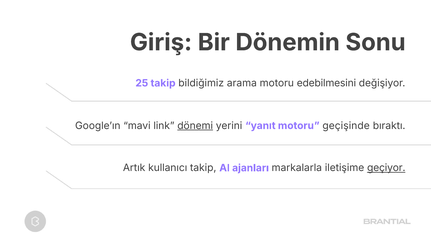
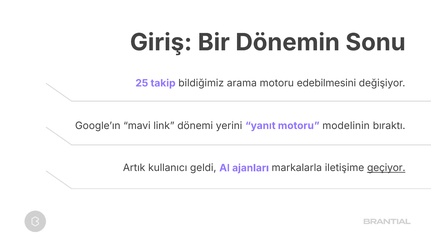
dönemi underline: present -> none
geçişinde: geçişinde -> modelinin
kullanıcı takip: takip -> geldi
